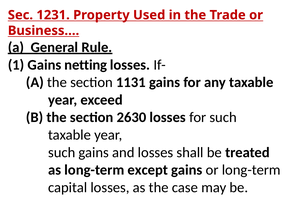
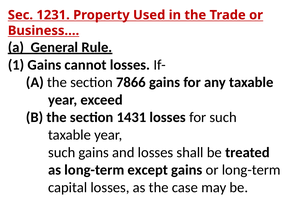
netting: netting -> cannot
1131: 1131 -> 7866
2630: 2630 -> 1431
